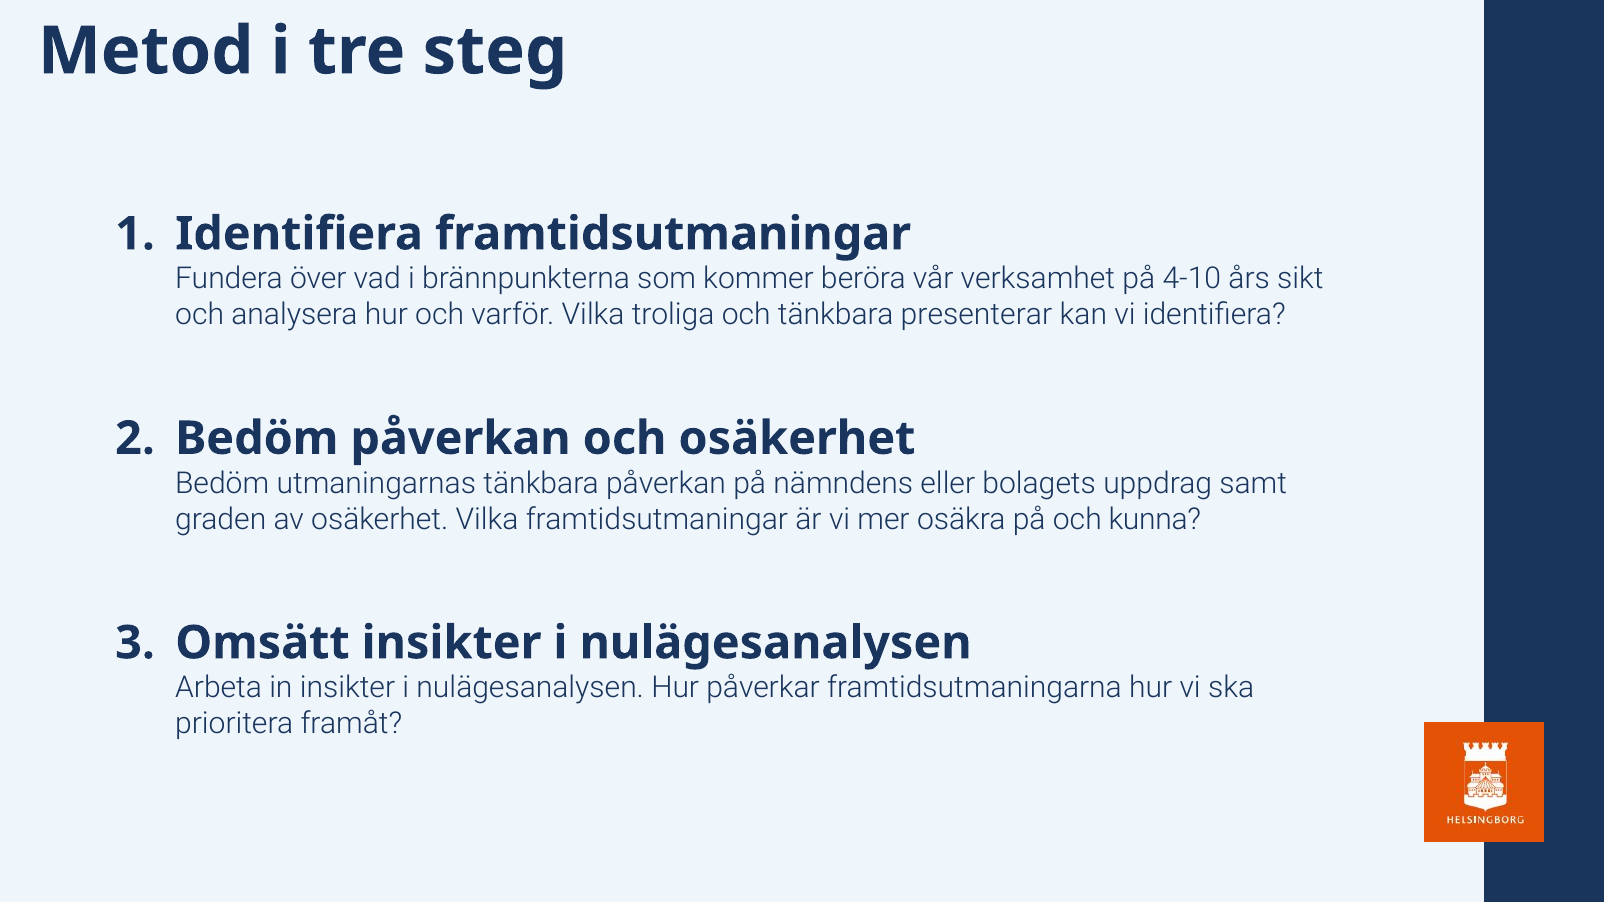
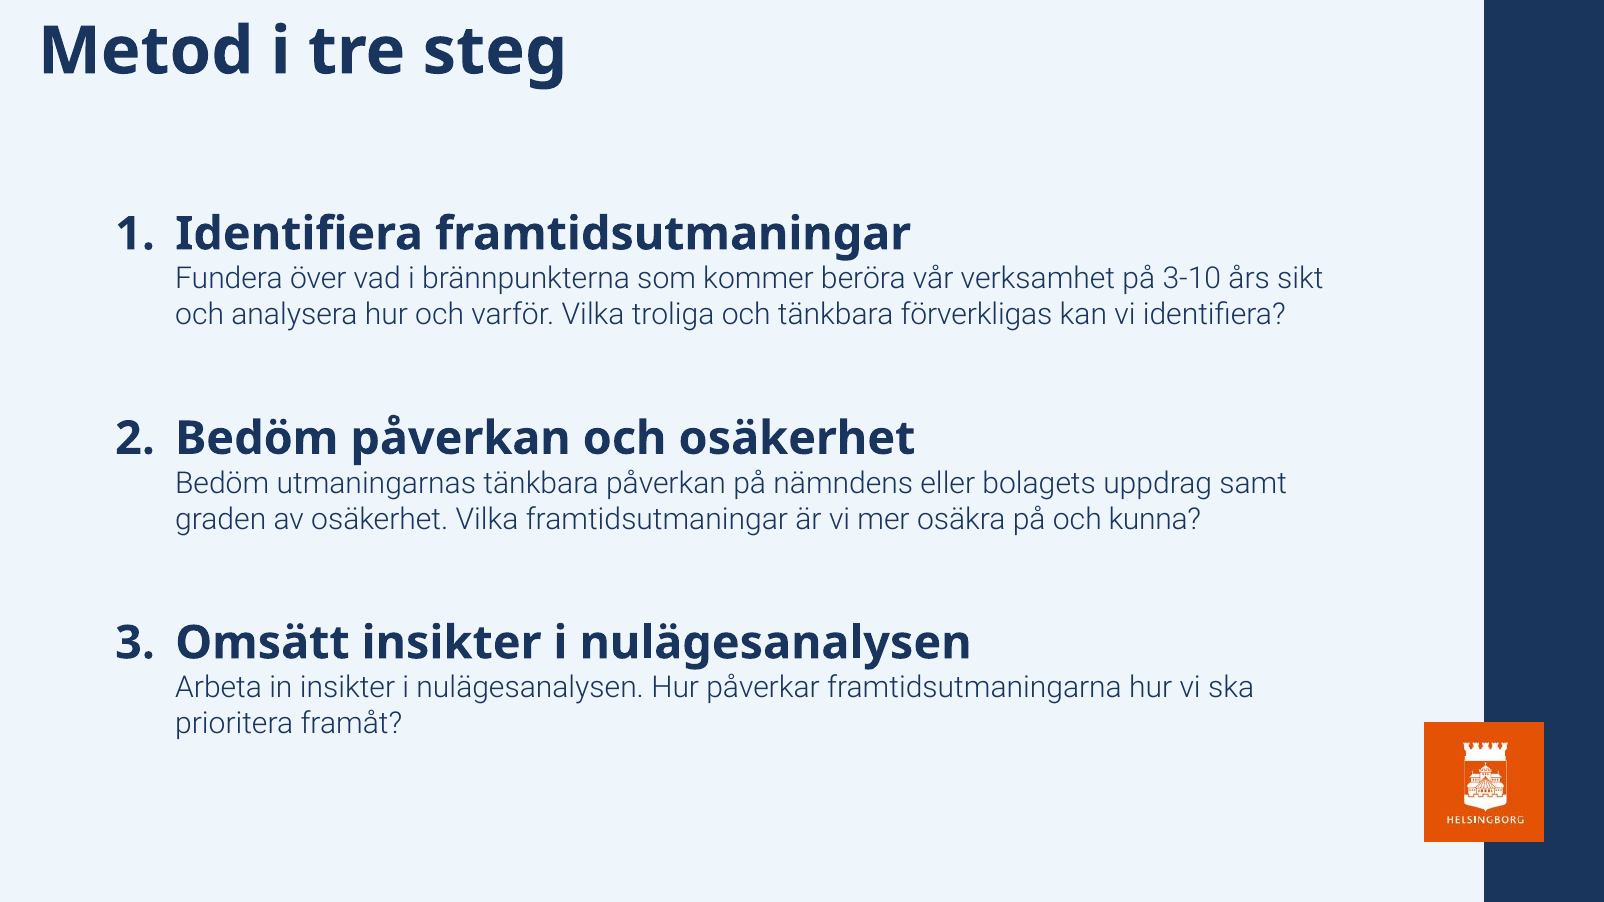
4-10: 4-10 -> 3-10
presenterar: presenterar -> förverkligas
